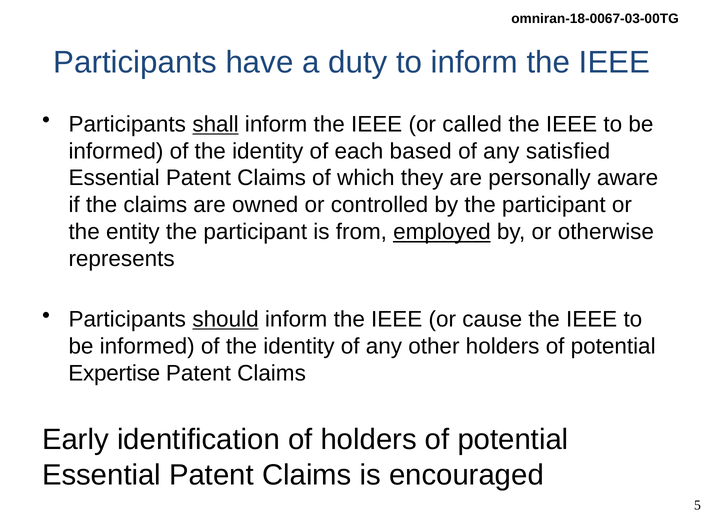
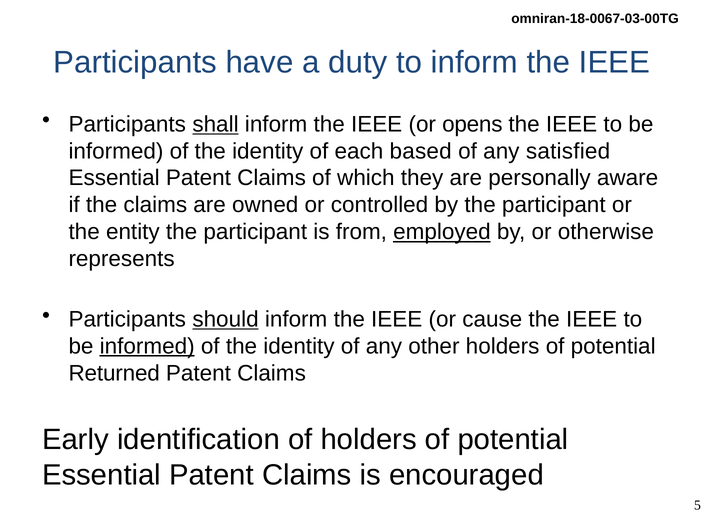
called: called -> opens
informed at (147, 346) underline: none -> present
Expertise: Expertise -> Returned
